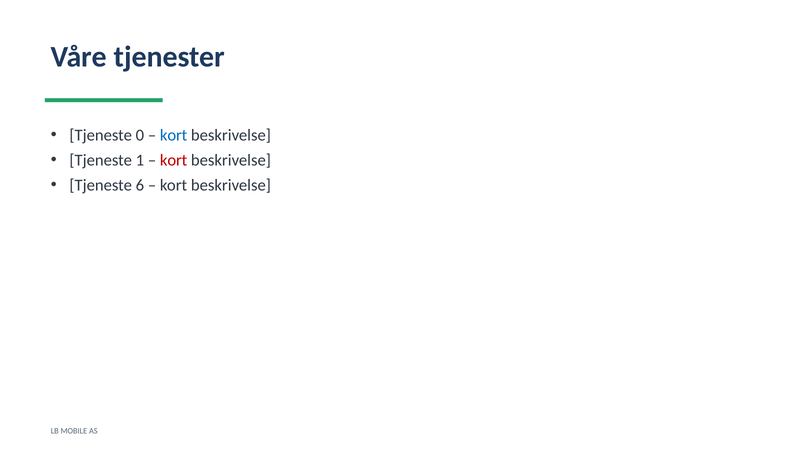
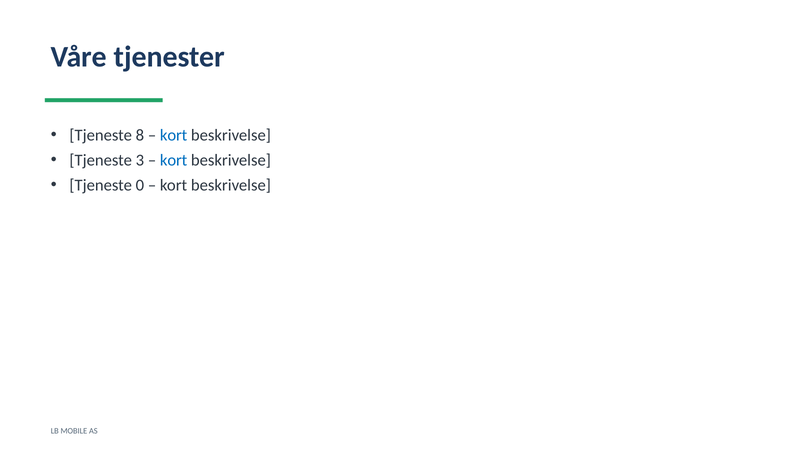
0: 0 -> 8
1: 1 -> 3
kort at (174, 160) colour: red -> blue
6: 6 -> 0
